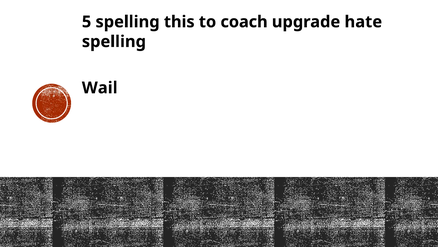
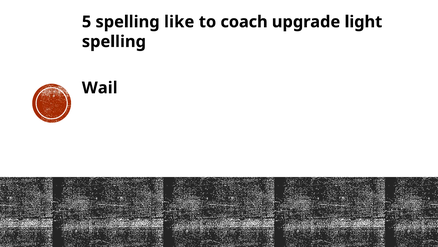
this: this -> like
hate: hate -> light
